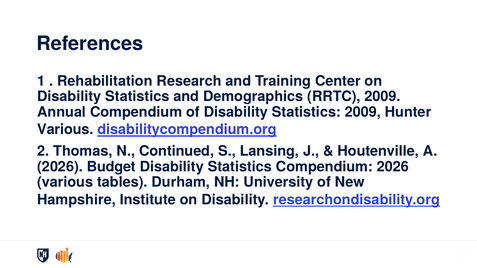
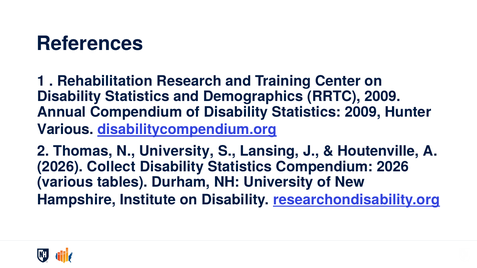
N Continued: Continued -> University
Budget: Budget -> Collect
